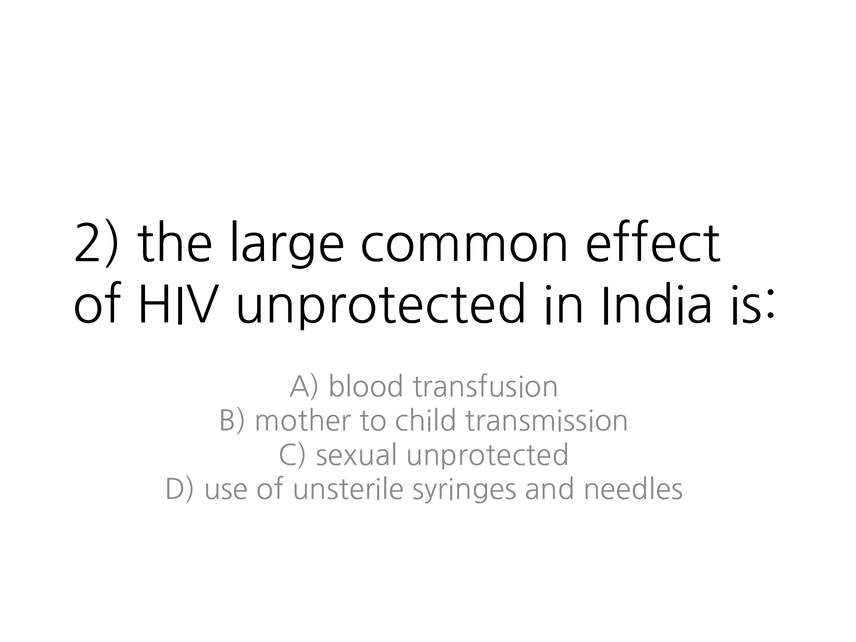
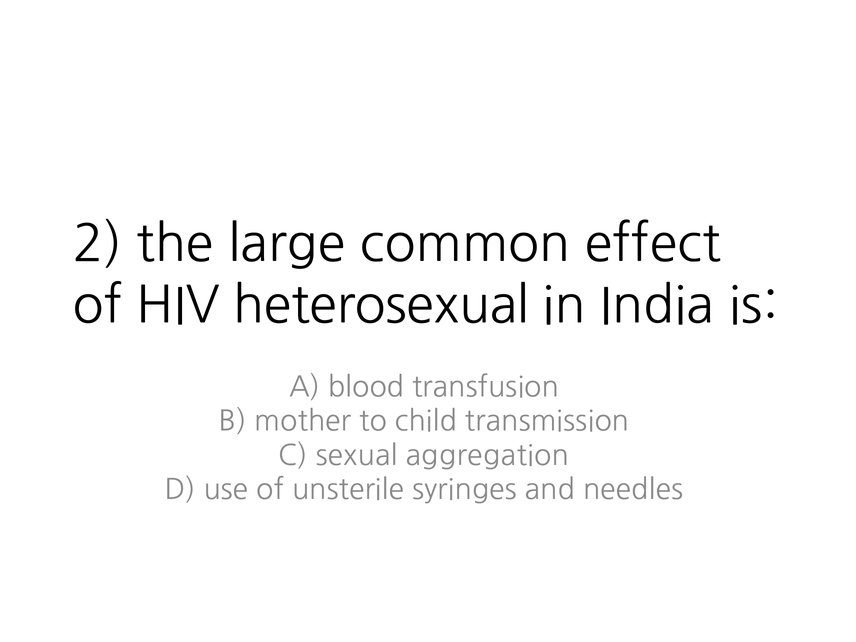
HIV unprotected: unprotected -> heterosexual
sexual unprotected: unprotected -> aggregation
